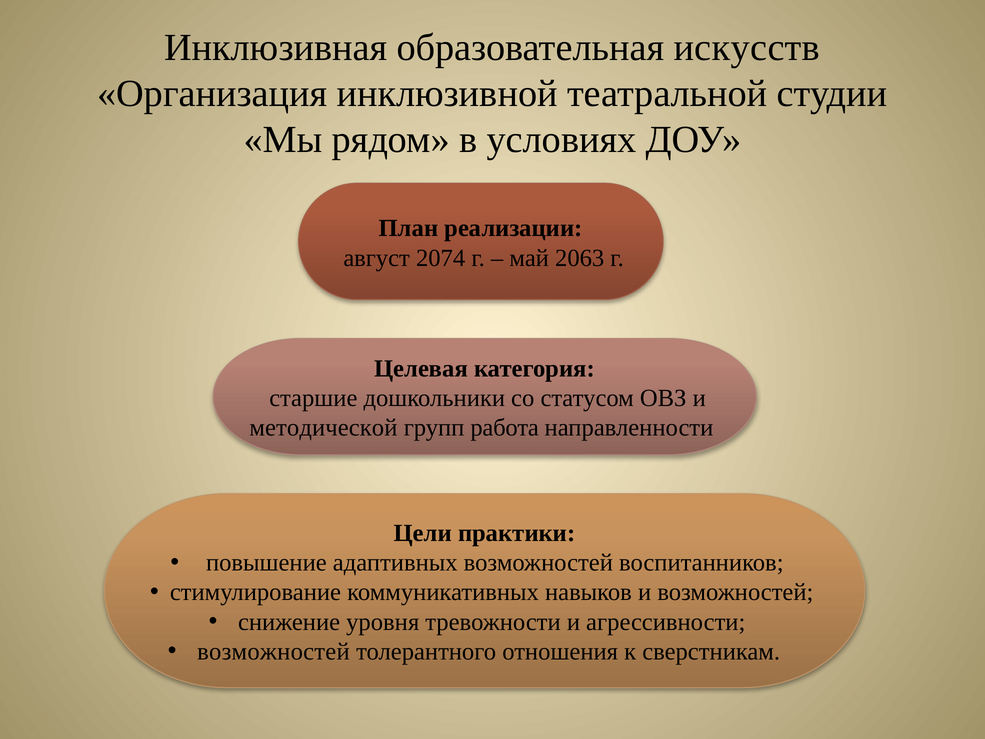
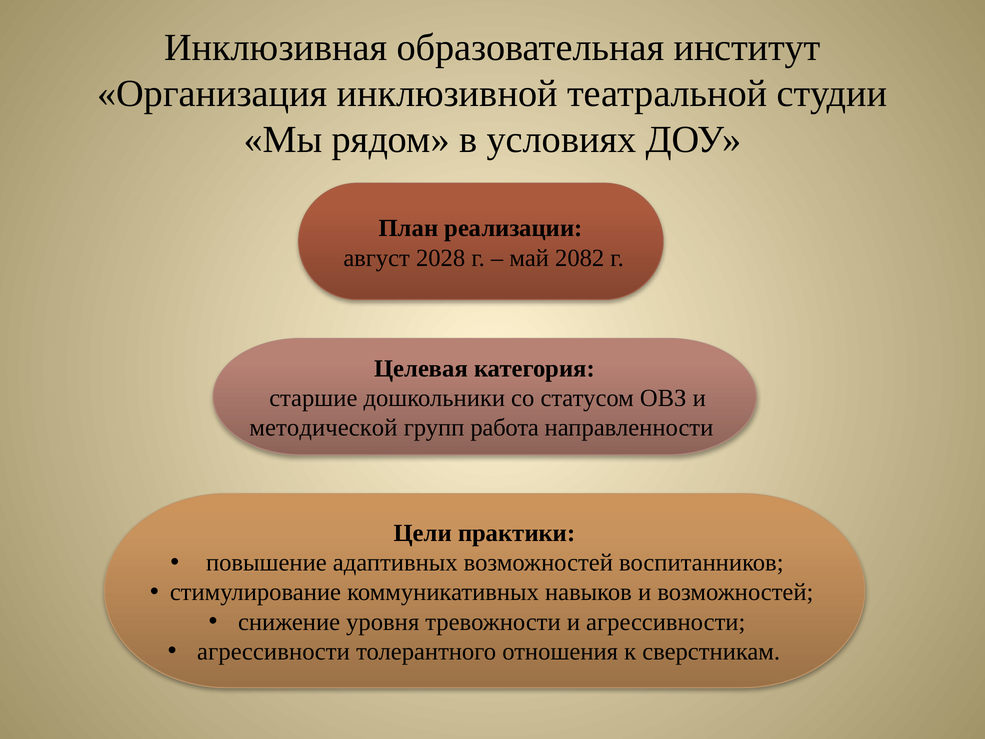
искусств: искусств -> институт
2074: 2074 -> 2028
2063: 2063 -> 2082
возможностей at (273, 651): возможностей -> агрессивности
